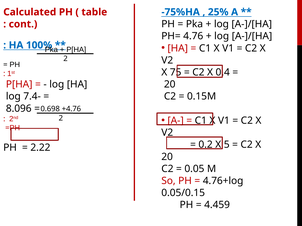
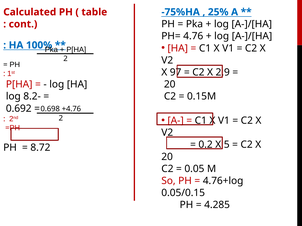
75: 75 -> 97
0.4: 0.4 -> 2.9
7.4: 7.4 -> 8.2
8.096: 8.096 -> 0.692
2.22: 2.22 -> 8.72
4.459: 4.459 -> 4.285
